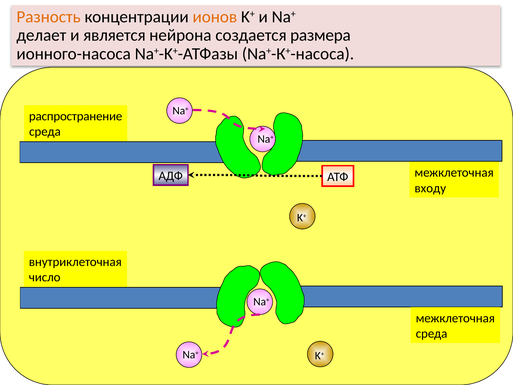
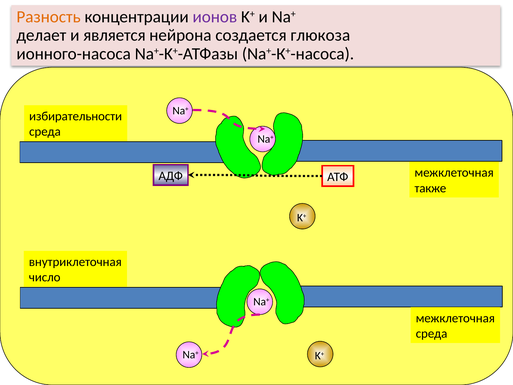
ионов colour: orange -> purple
размера: размера -> глюкоза
распространение: распространение -> избирательности
входу: входу -> также
